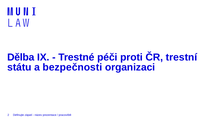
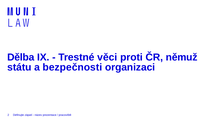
péči: péči -> věci
trestní: trestní -> němuž
